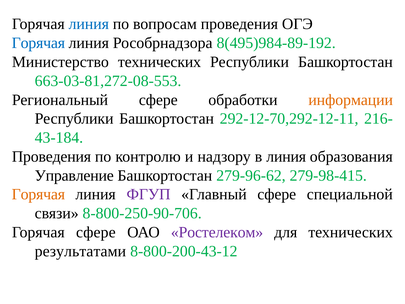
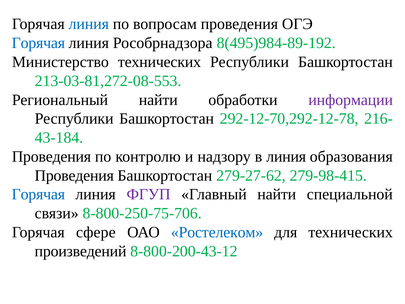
663-03-81,272-08-553: 663-03-81,272-08-553 -> 213-03-81,272-08-553
Региональный сфере: сфере -> найти
информации colour: orange -> purple
292-12-70,292-12-11: 292-12-70,292-12-11 -> 292-12-70,292-12-78
Управление at (74, 175): Управление -> Проведения
279-96-62: 279-96-62 -> 279-27-62
Горячая at (38, 194) colour: orange -> blue
Главный сфере: сфере -> найти
8-800-250-90-706: 8-800-250-90-706 -> 8-800-250-75-706
Ростелеком colour: purple -> blue
результатами: результатами -> произведений
